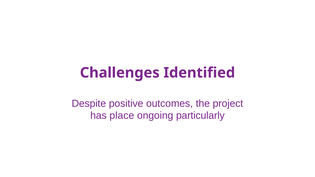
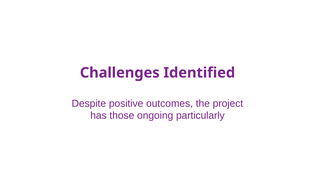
place: place -> those
